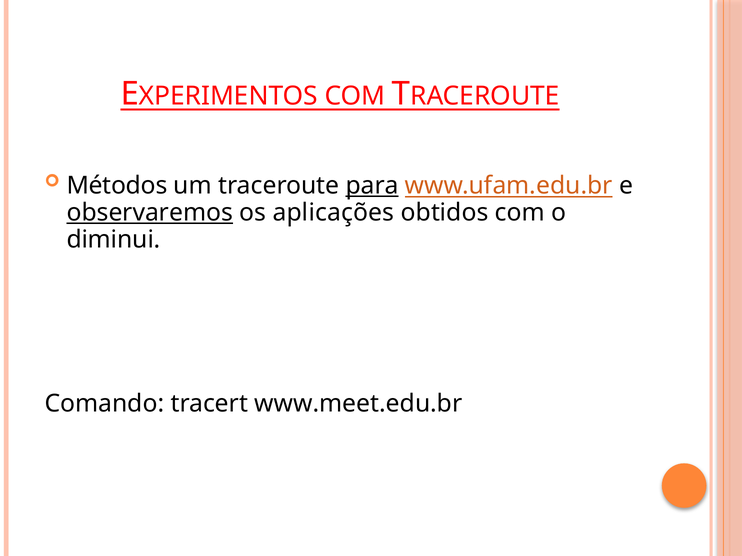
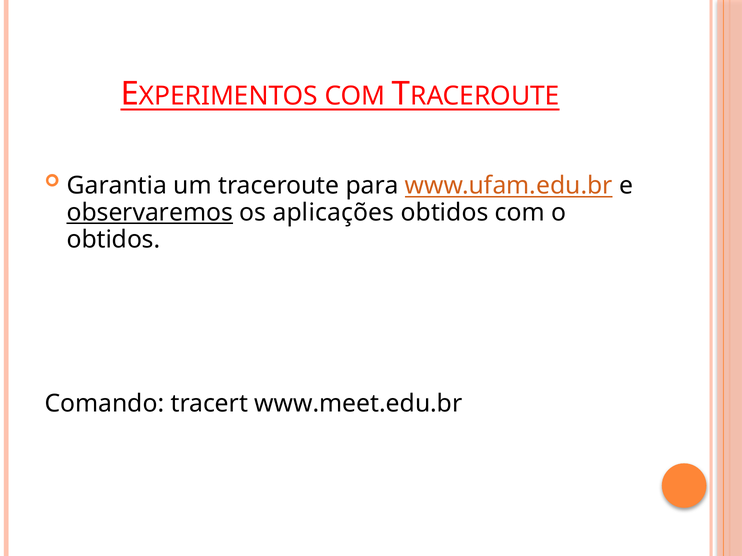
Métodos: Métodos -> Garantia
para underline: present -> none
diminui at (114, 240): diminui -> obtidos
